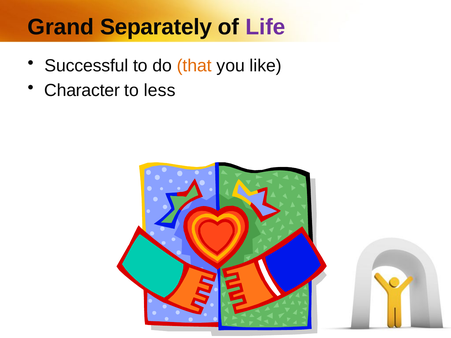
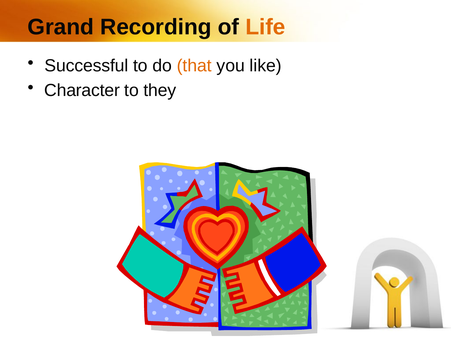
Separately: Separately -> Recording
Life colour: purple -> orange
less: less -> they
